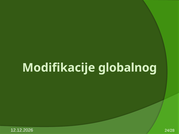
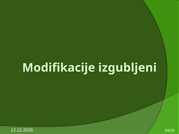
globalnog: globalnog -> izgubljeni
